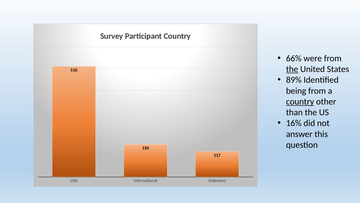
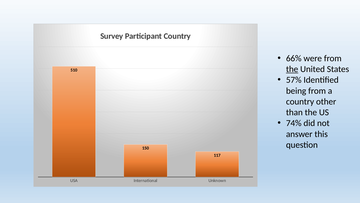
89%: 89% -> 57%
country at (300, 101) underline: present -> none
16%: 16% -> 74%
